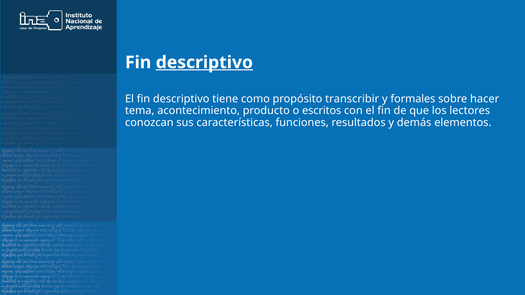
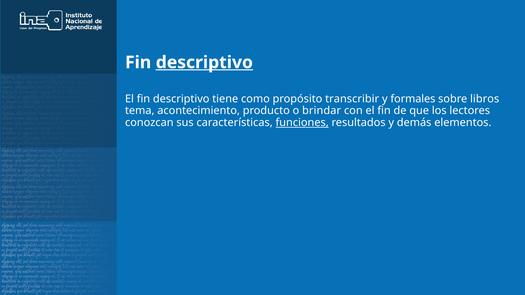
hacer: hacer -> libros
escritos: escritos -> brindar
funciones underline: none -> present
